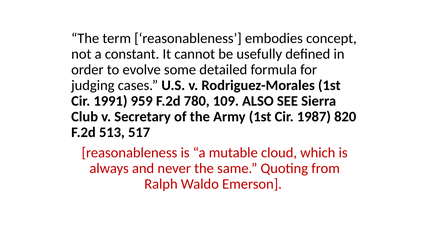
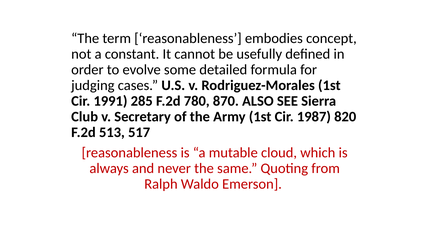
959: 959 -> 285
109: 109 -> 870
